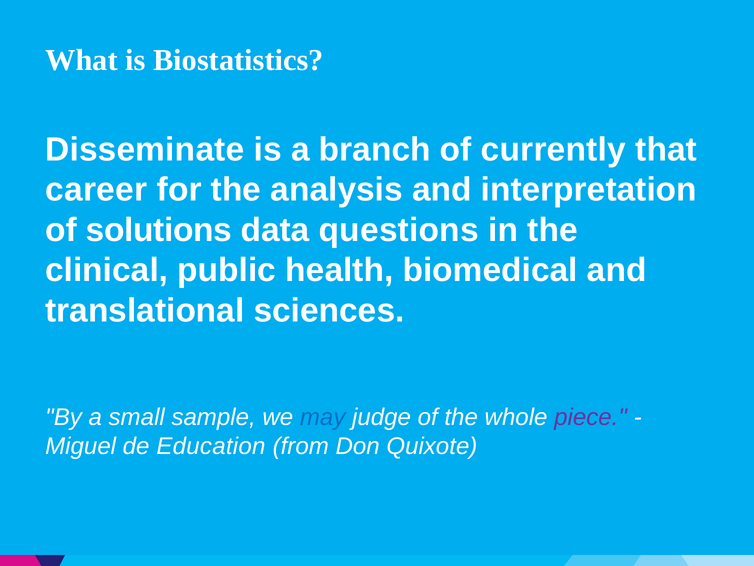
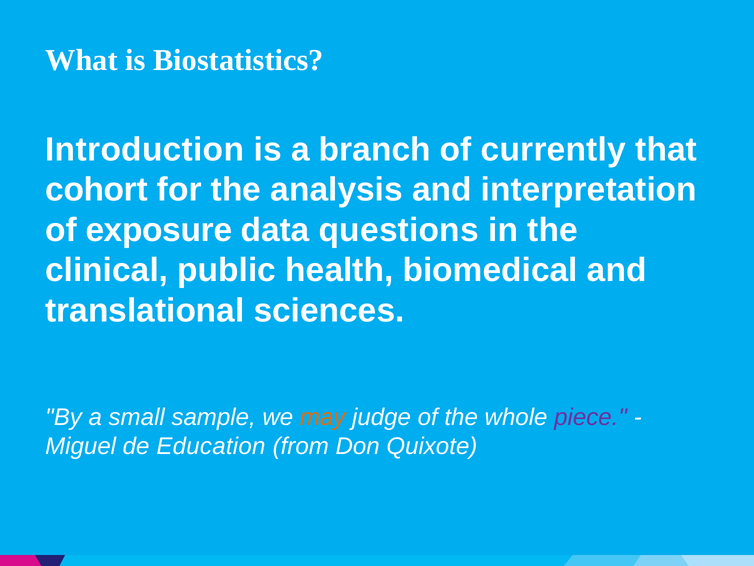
Disseminate: Disseminate -> Introduction
career: career -> cohort
solutions: solutions -> exposure
may colour: blue -> orange
